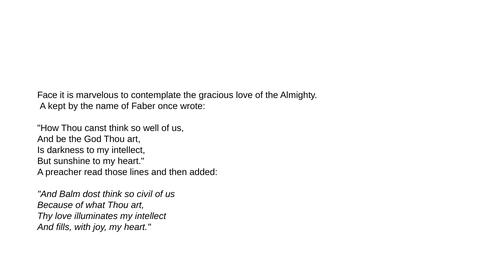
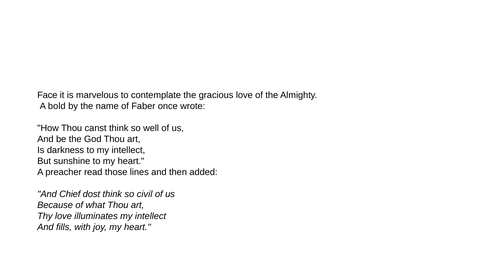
kept: kept -> bold
Balm: Balm -> Chief
